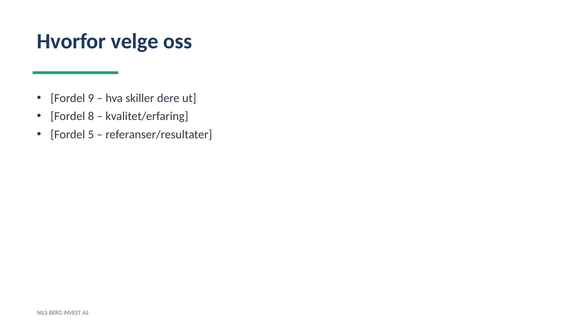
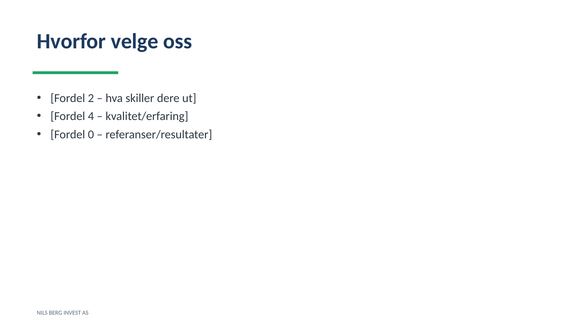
9: 9 -> 2
8: 8 -> 4
5: 5 -> 0
